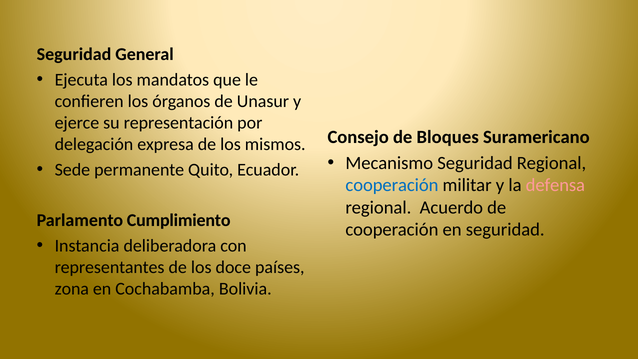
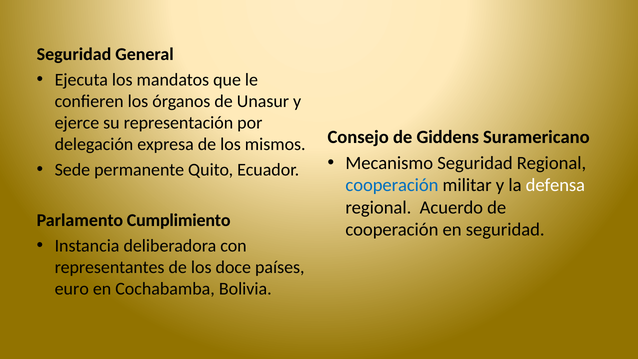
Bloques: Bloques -> Giddens
defensa colour: pink -> white
zona: zona -> euro
